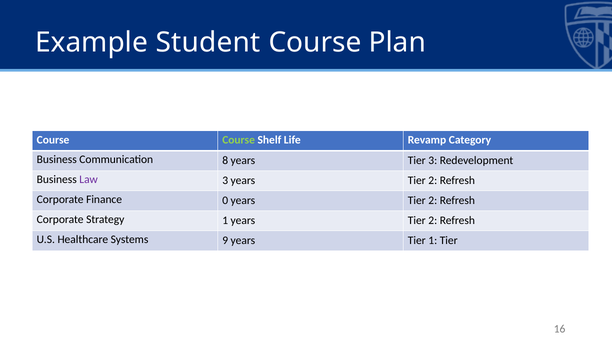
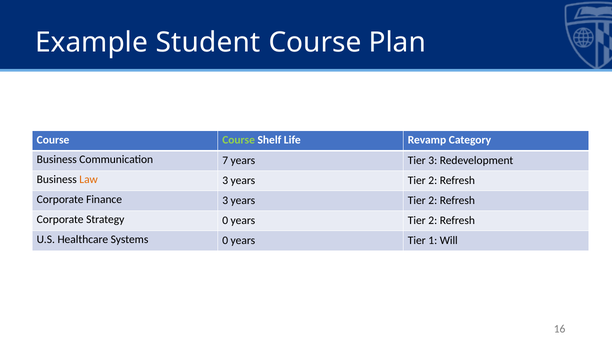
8: 8 -> 7
Law colour: purple -> orange
Finance 0: 0 -> 3
Strategy 1: 1 -> 0
Systems 9: 9 -> 0
1 Tier: Tier -> Will
